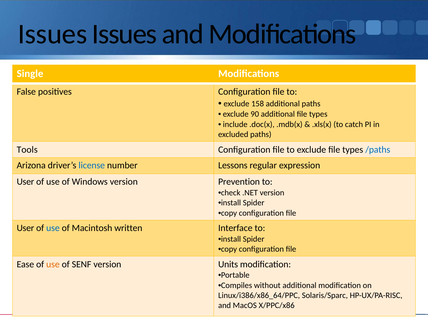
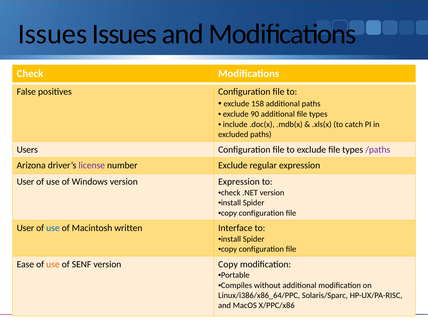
Single at (30, 74): Single -> Check
Tools: Tools -> Users
/paths colour: blue -> purple
license colour: blue -> purple
number Lessons: Lessons -> Exclude
version Prevention: Prevention -> Expression
version Units: Units -> Copy
